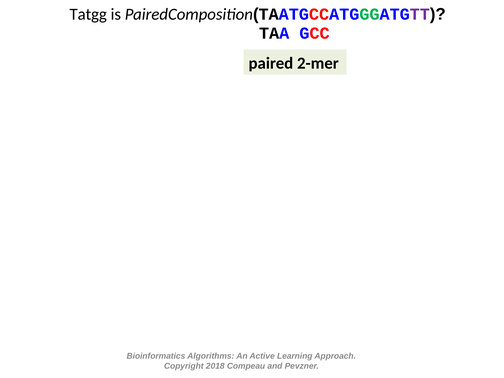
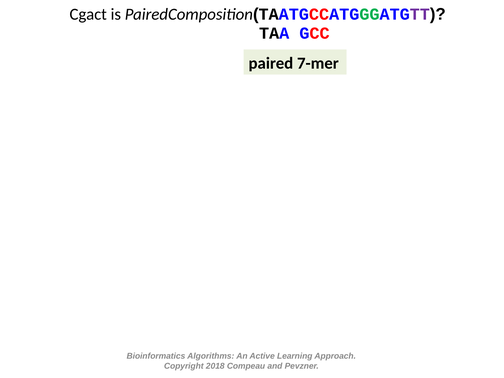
Tatgg: Tatgg -> Cgact
2-mer: 2-mer -> 7-mer
